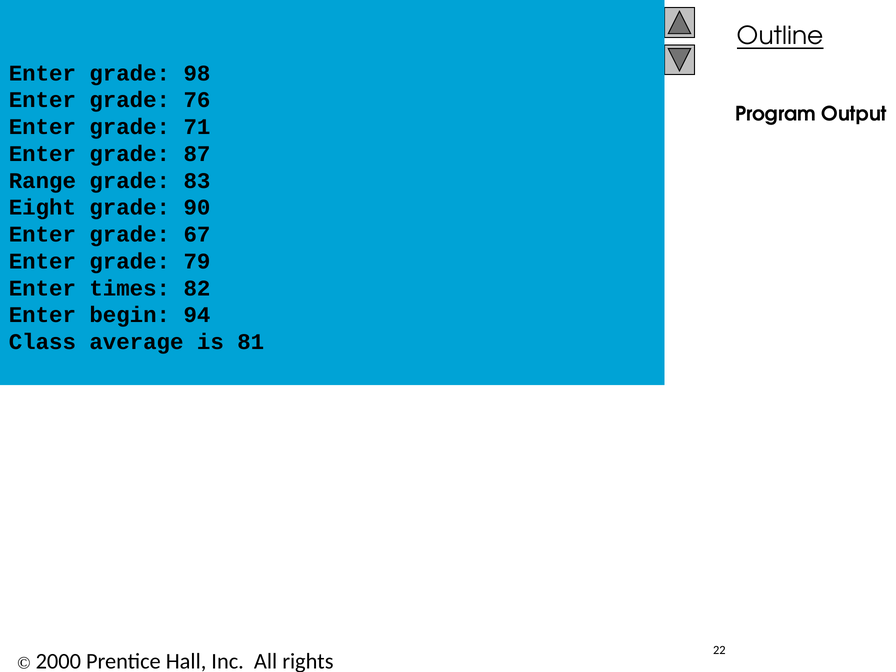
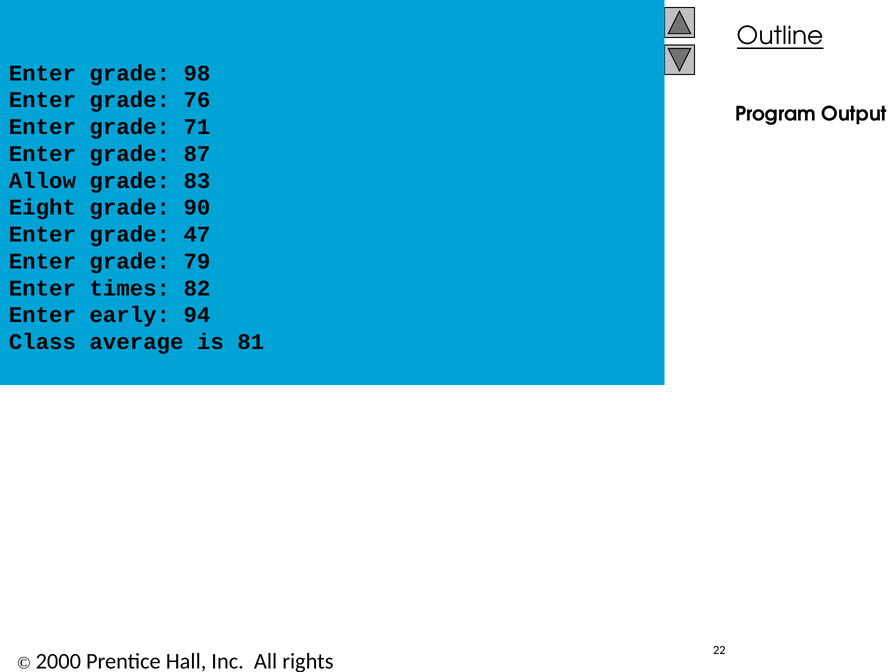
Range: Range -> Allow
67: 67 -> 47
begin: begin -> early
